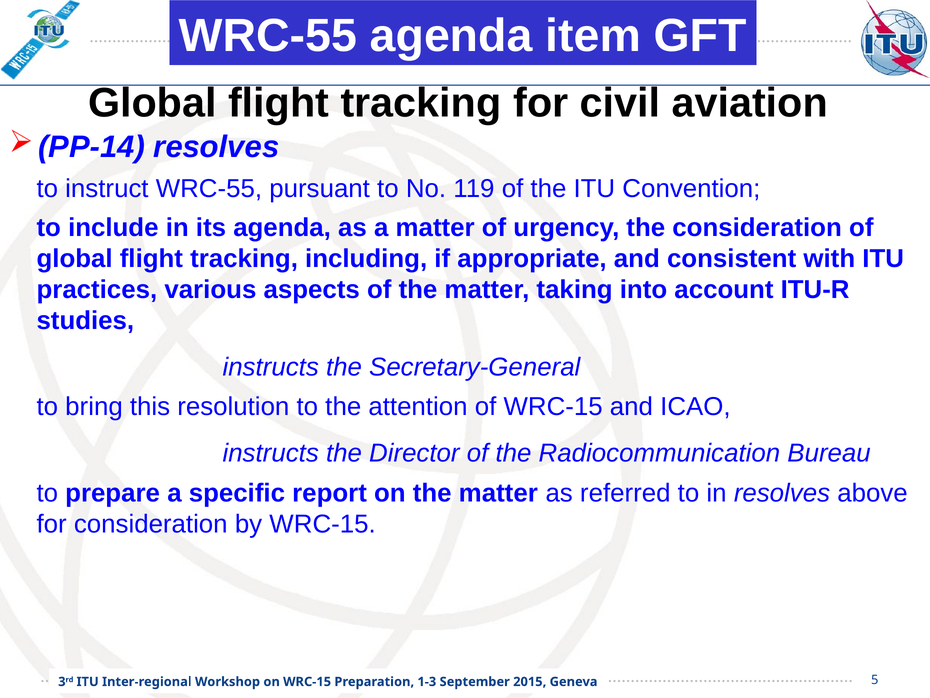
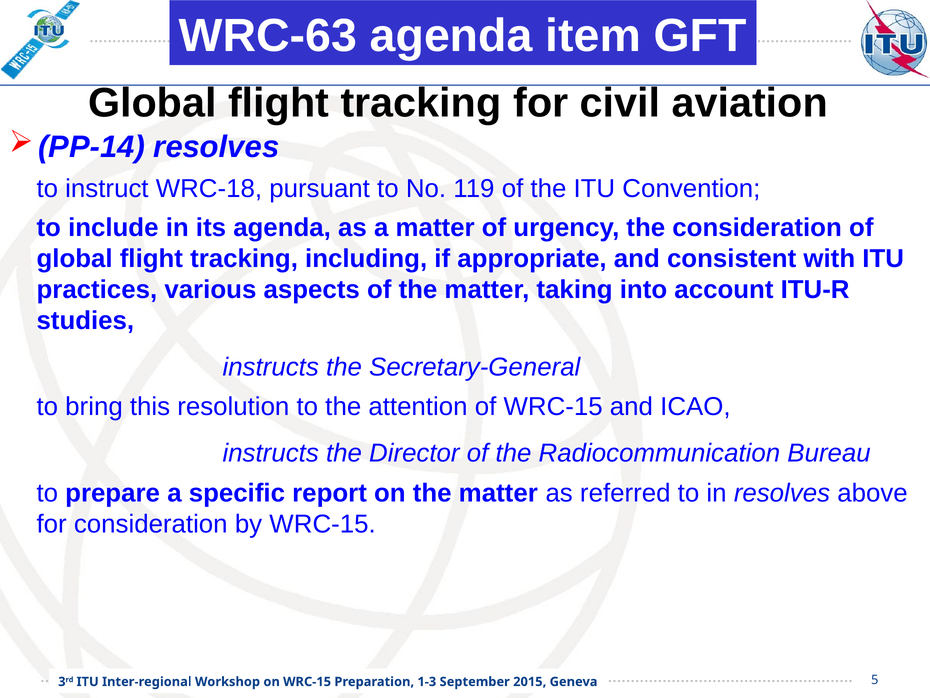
WRC-55 at (268, 36): WRC-55 -> WRC-63
instruct WRC-55: WRC-55 -> WRC-18
